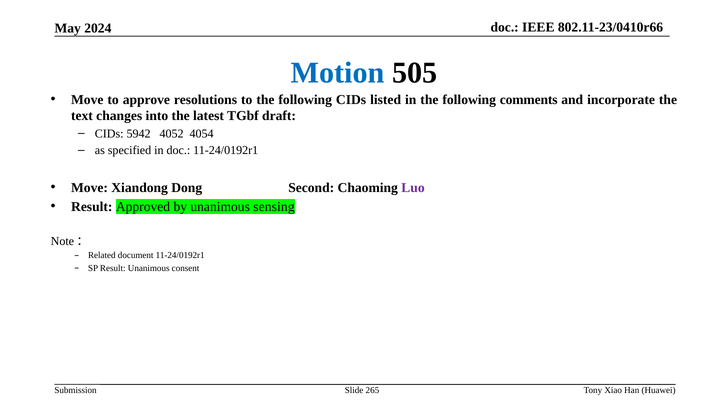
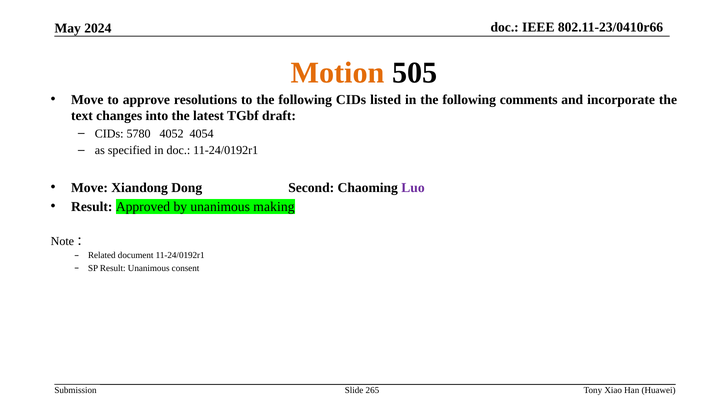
Motion colour: blue -> orange
5942: 5942 -> 5780
sensing: sensing -> making
